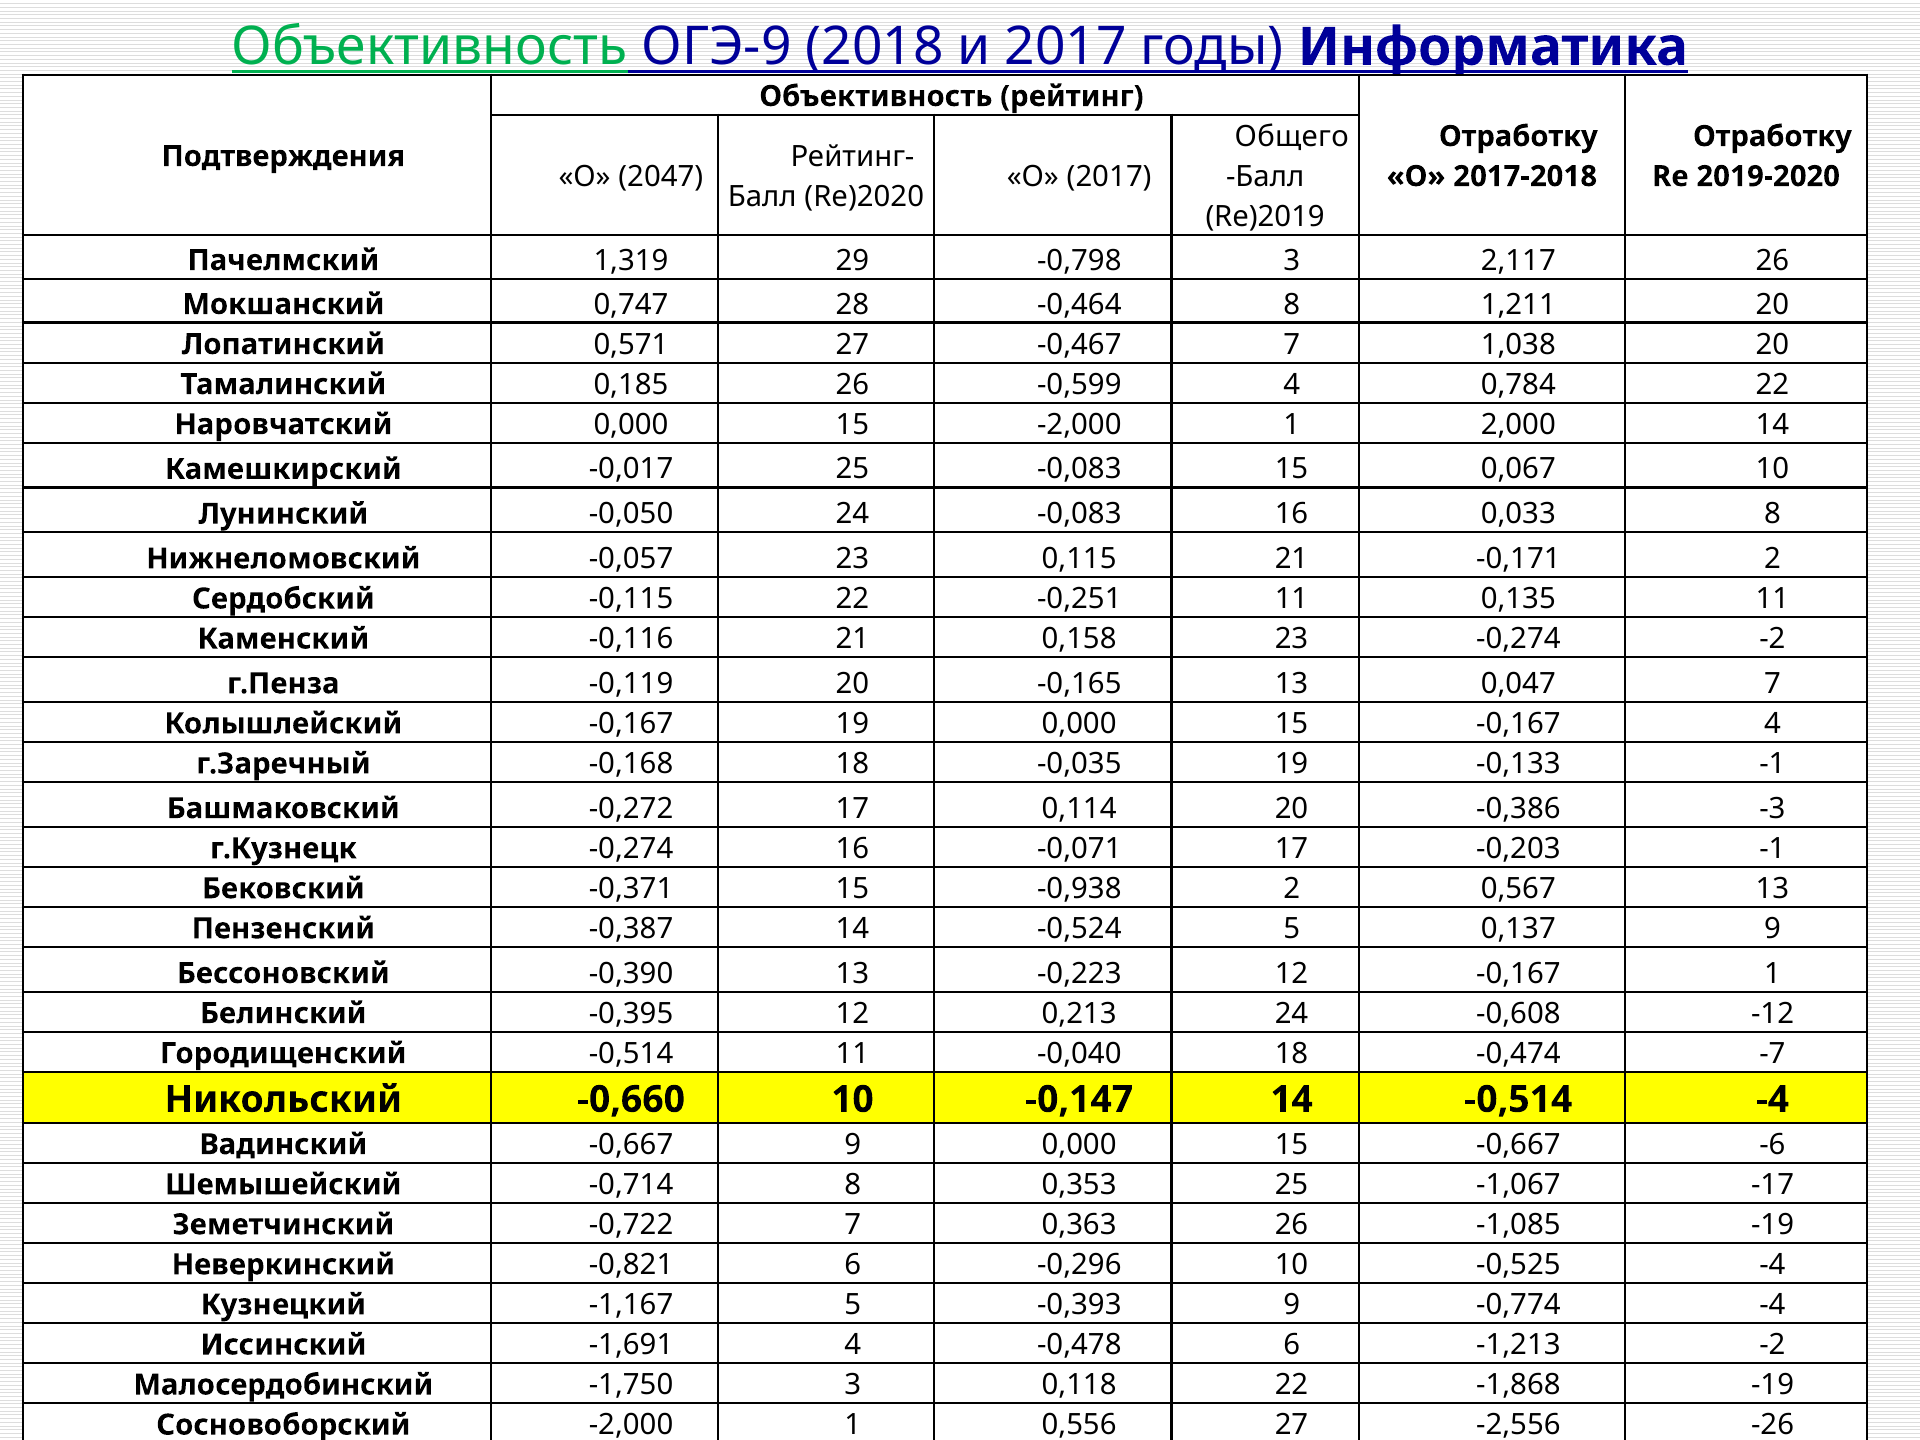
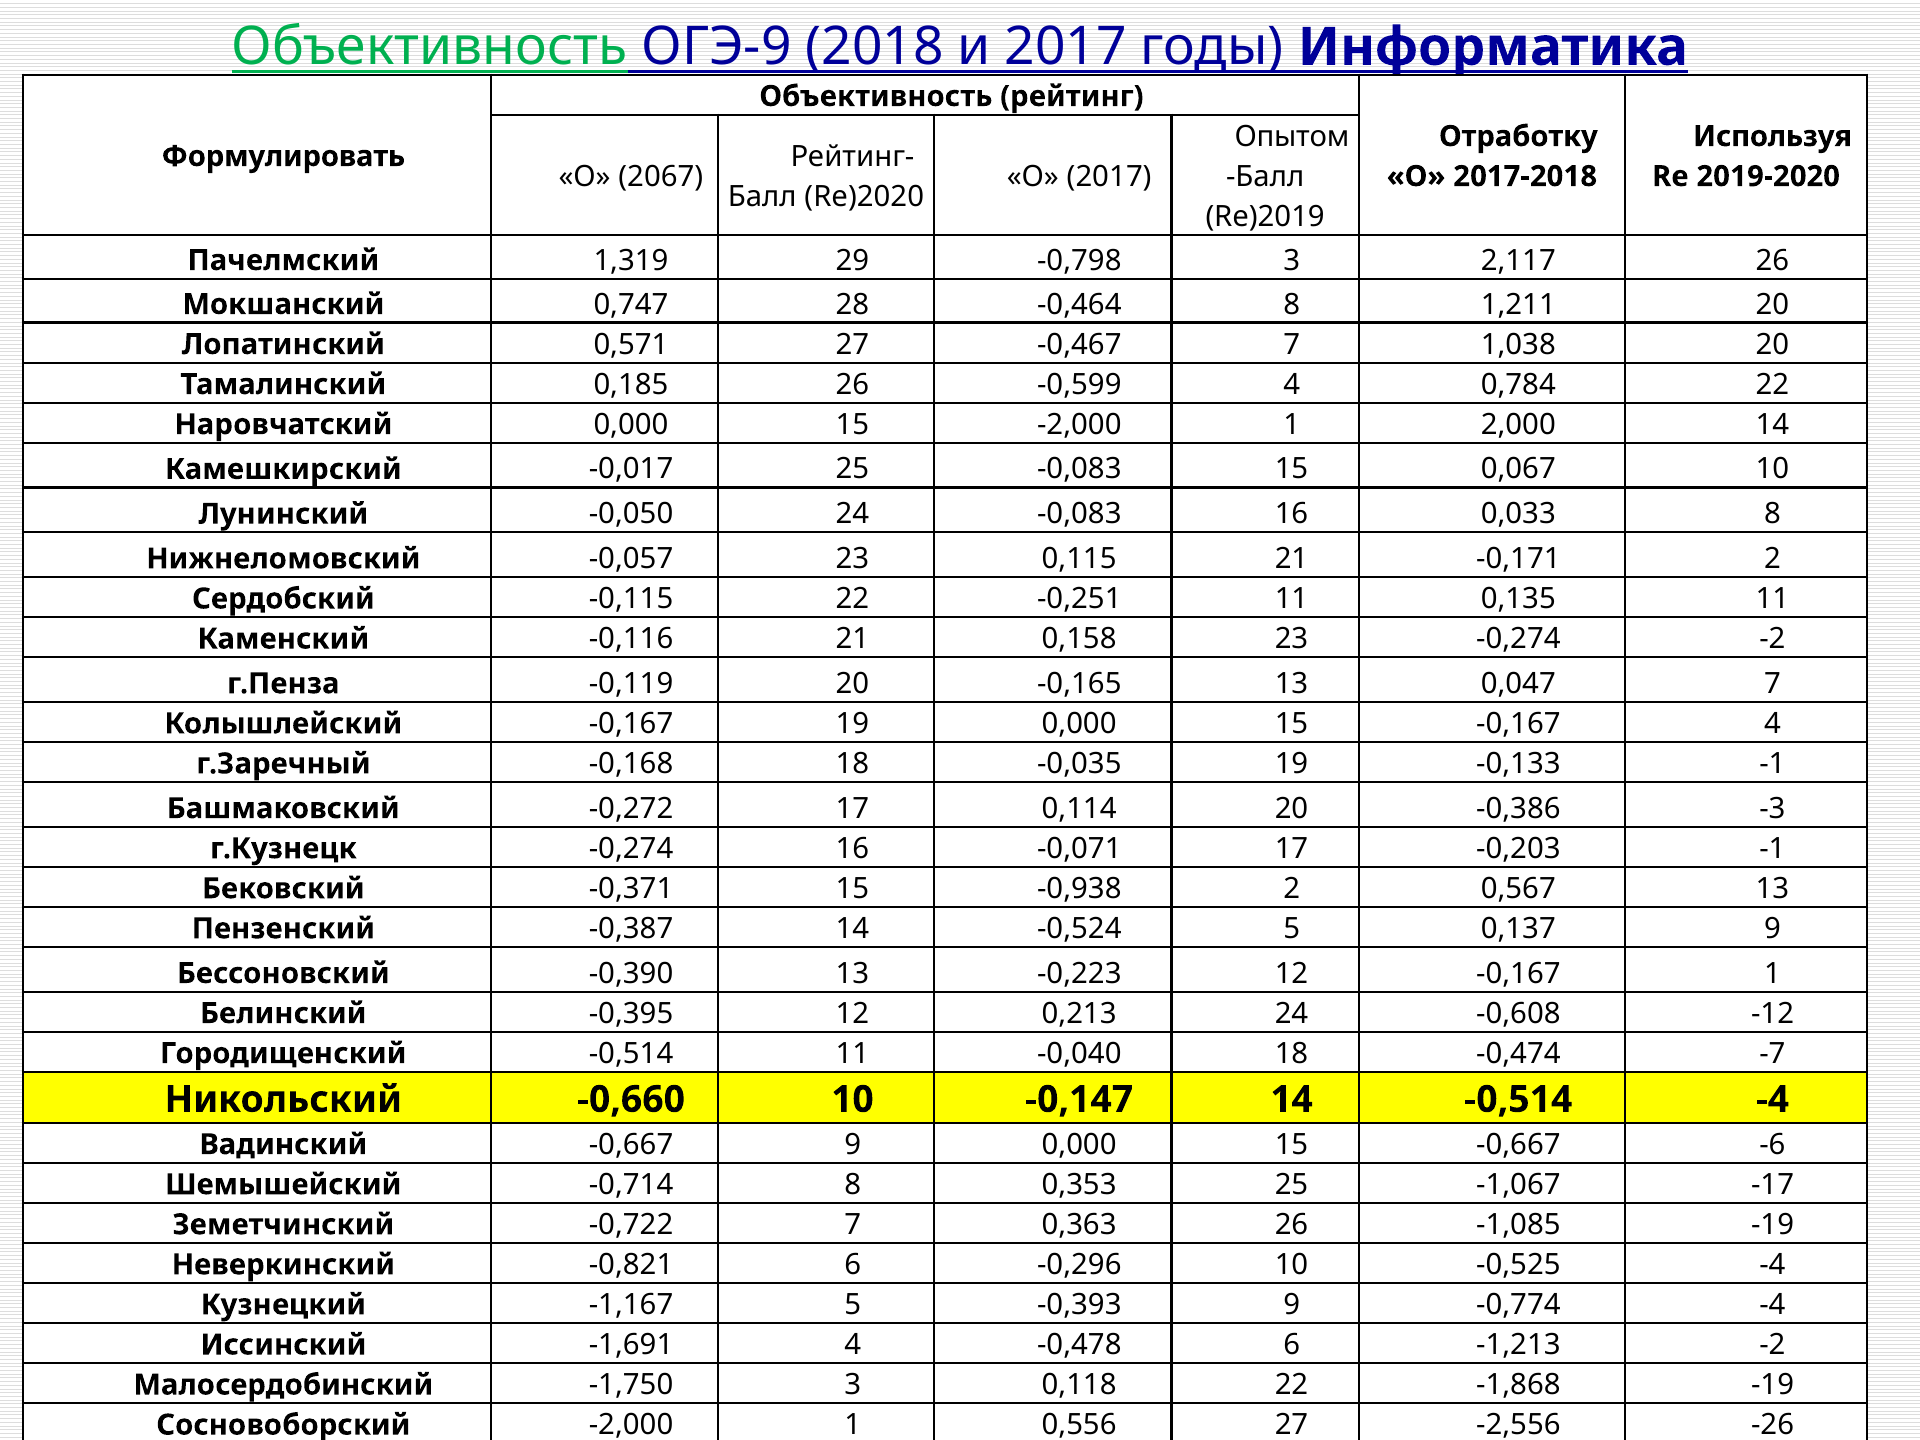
Общего: Общего -> Опытом
Отработку at (1772, 136): Отработку -> Используя
Подтверждения: Подтверждения -> Формулировать
2047: 2047 -> 2067
